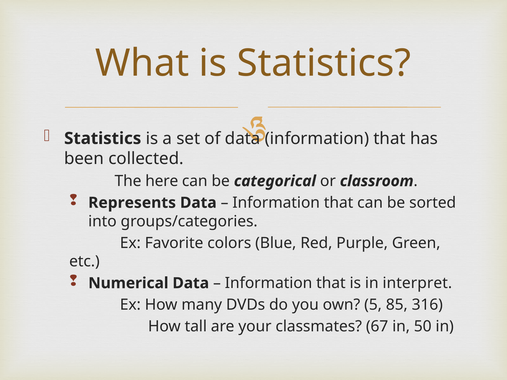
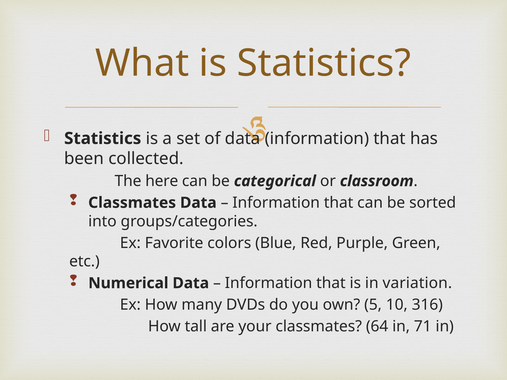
Represents at (132, 203): Represents -> Classmates
interpret: interpret -> variation
85: 85 -> 10
67: 67 -> 64
50: 50 -> 71
